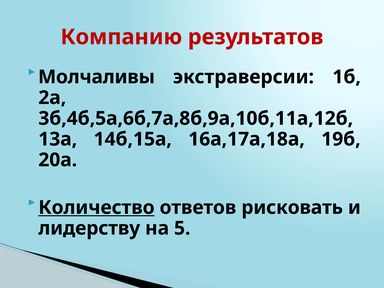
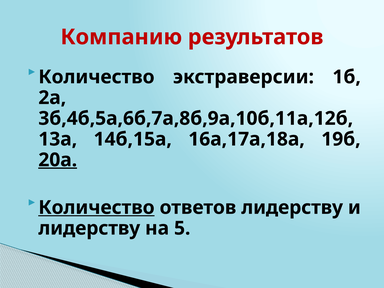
Молчаливы at (97, 77): Молчаливы -> Количество
20а underline: none -> present
ответов рисковать: рисковать -> лидерству
